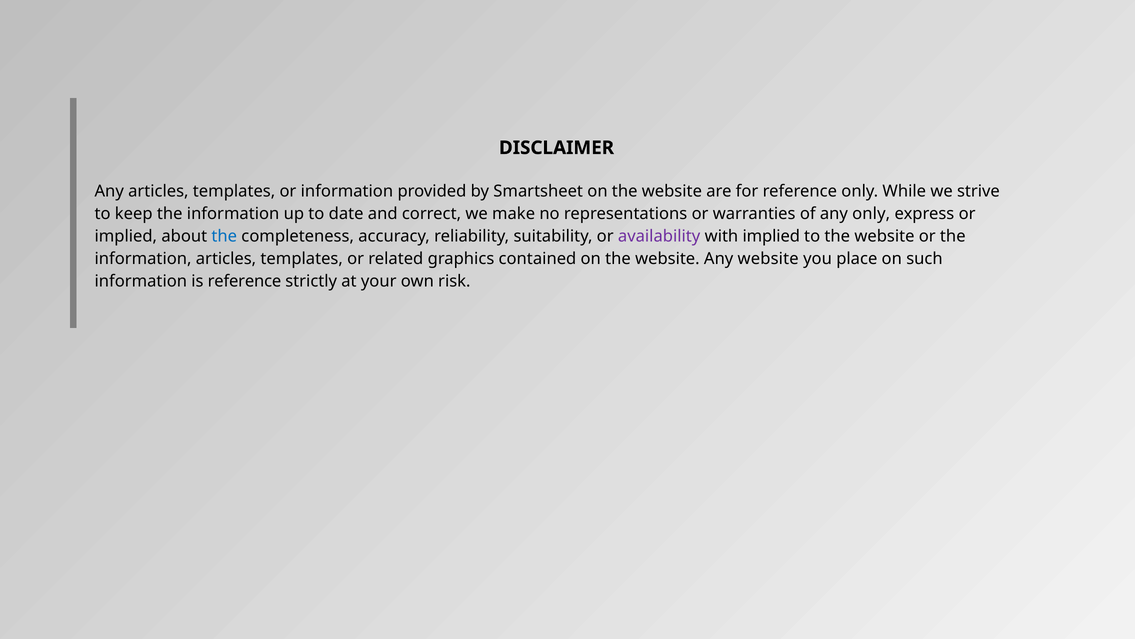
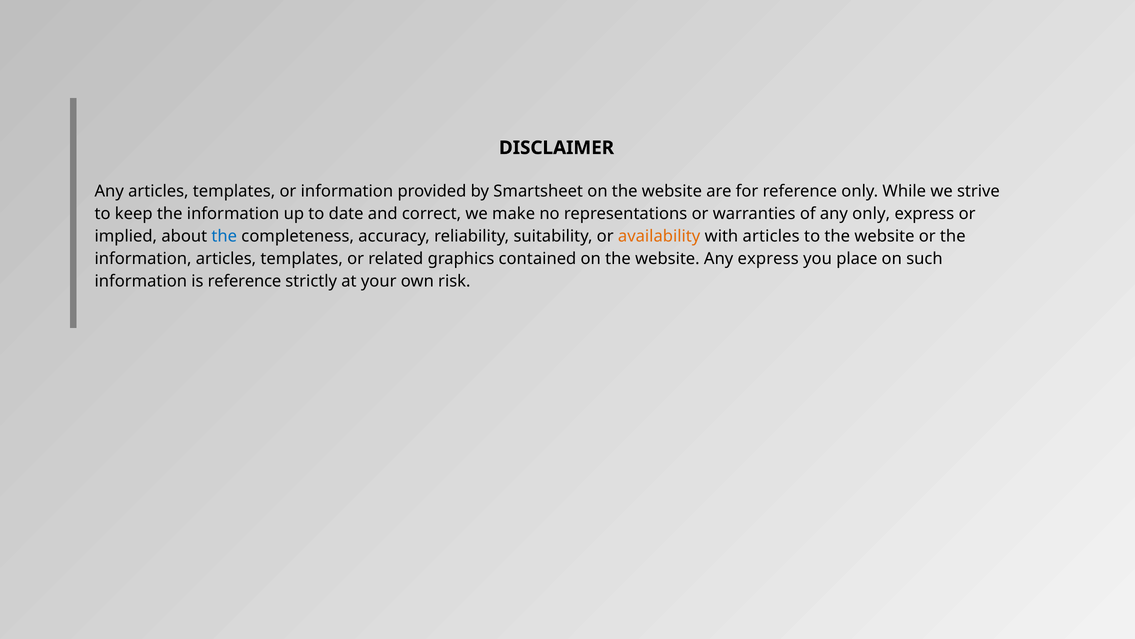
availability colour: purple -> orange
with implied: implied -> articles
Any website: website -> express
